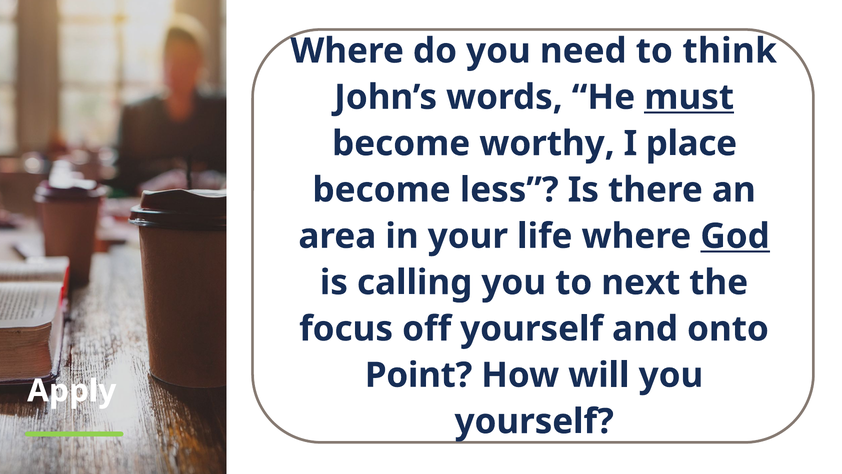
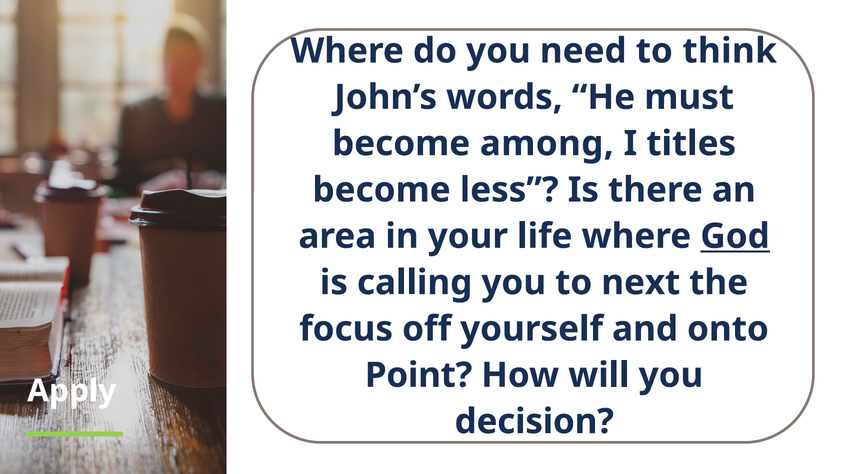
must underline: present -> none
worthy: worthy -> among
place: place -> titles
yourself at (534, 421): yourself -> decision
